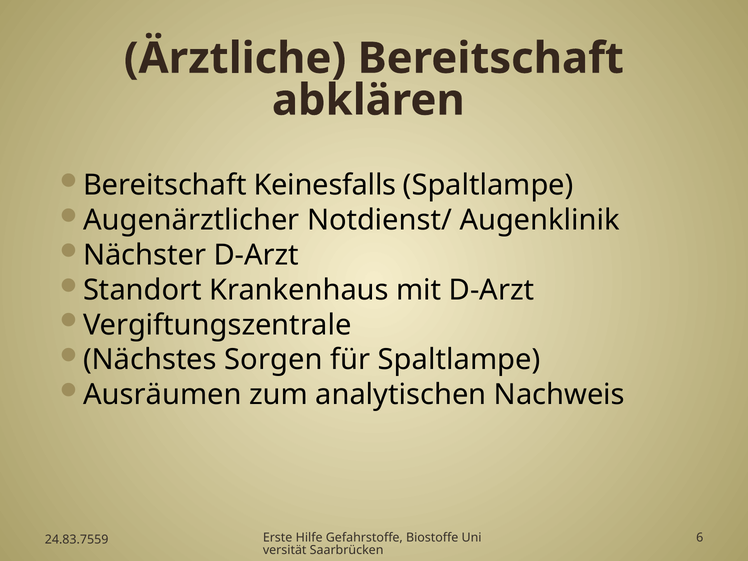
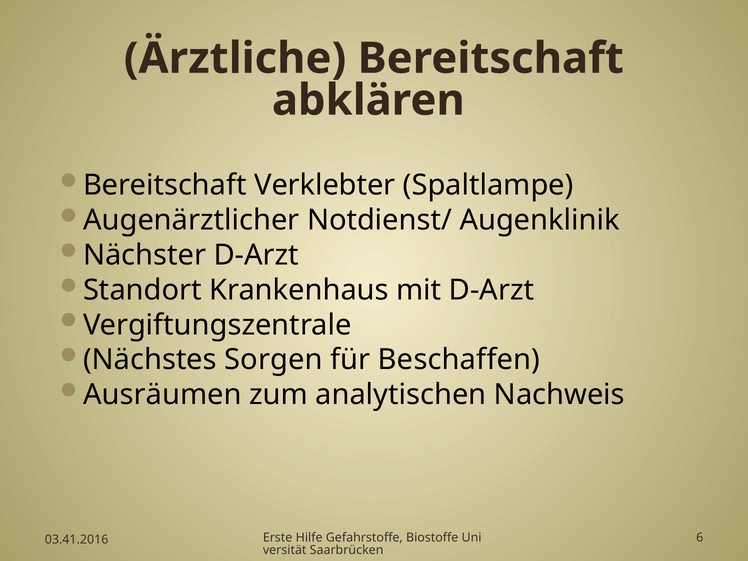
Keinesfalls: Keinesfalls -> Verklebter
für Spaltlampe: Spaltlampe -> Beschaffen
24.83.7559: 24.83.7559 -> 03.41.2016
